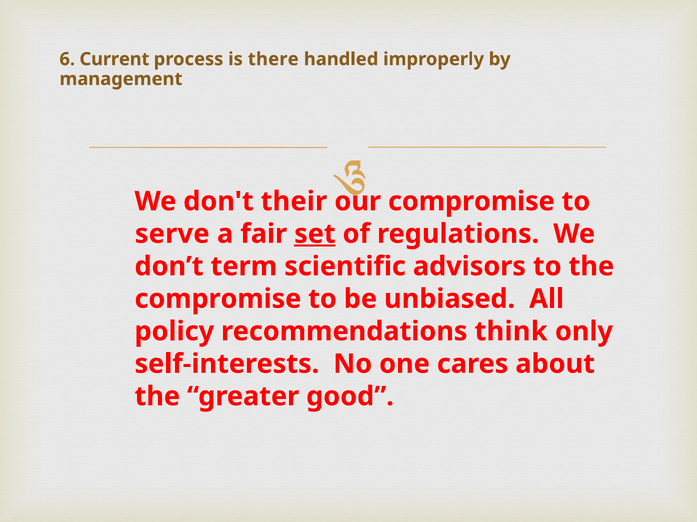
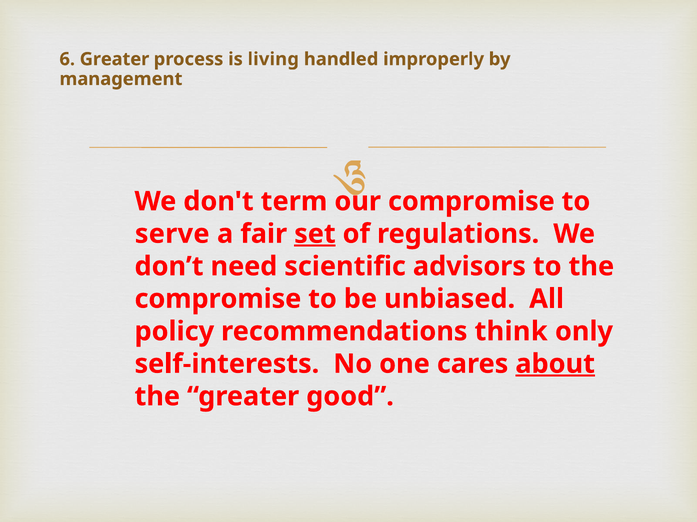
6 Current: Current -> Greater
there: there -> living
their: their -> term
term: term -> need
about underline: none -> present
